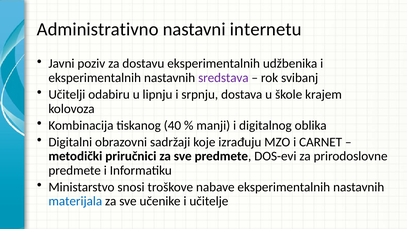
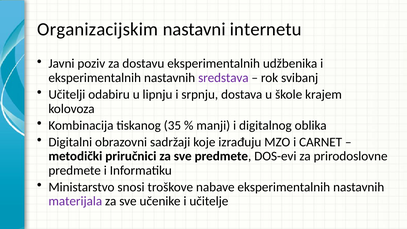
Administrativno: Administrativno -> Organizacijskim
40: 40 -> 35
materijala colour: blue -> purple
